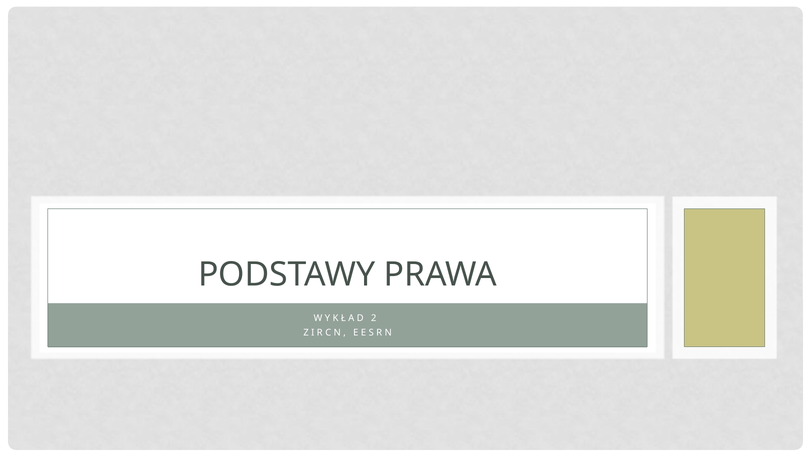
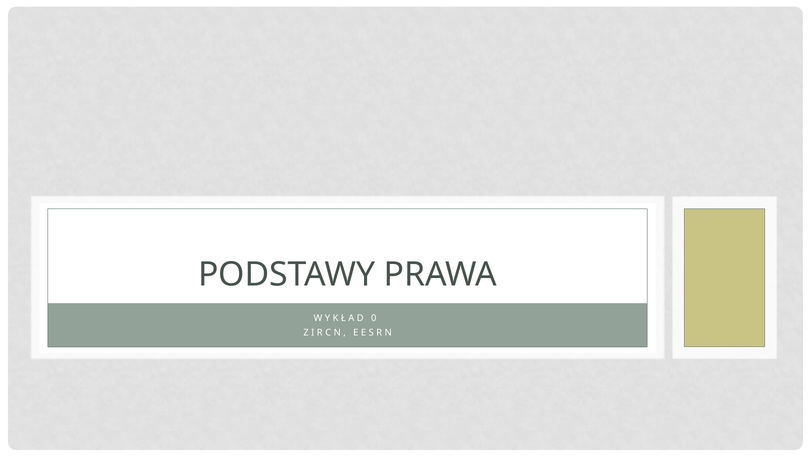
2: 2 -> 0
